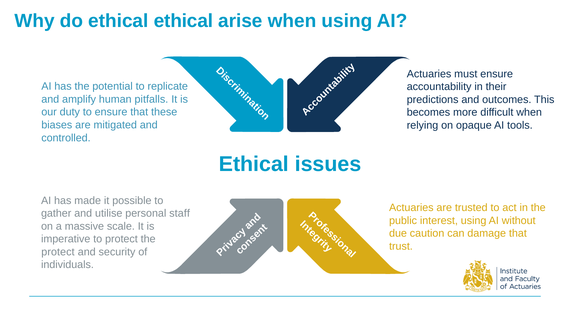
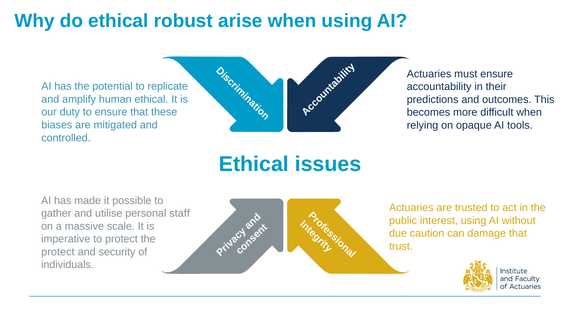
ethical ethical: ethical -> robust
human pitfalls: pitfalls -> ethical
